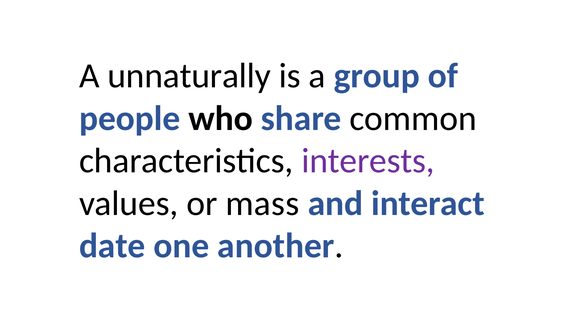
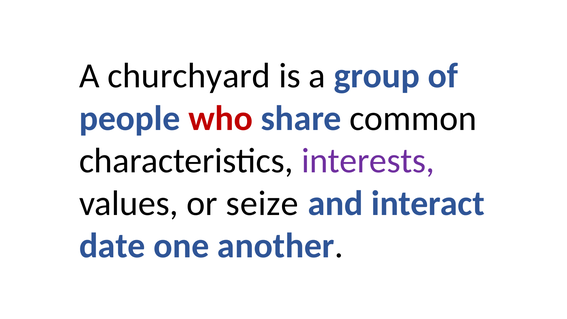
unnaturally: unnaturally -> churchyard
who colour: black -> red
mass: mass -> seize
